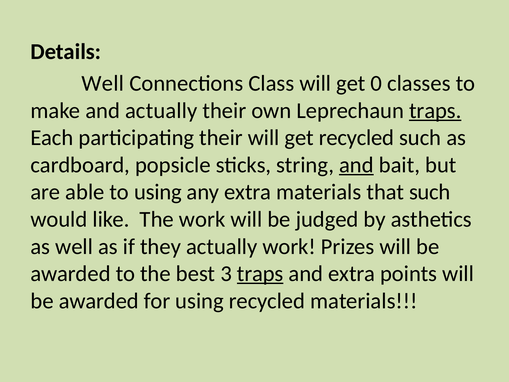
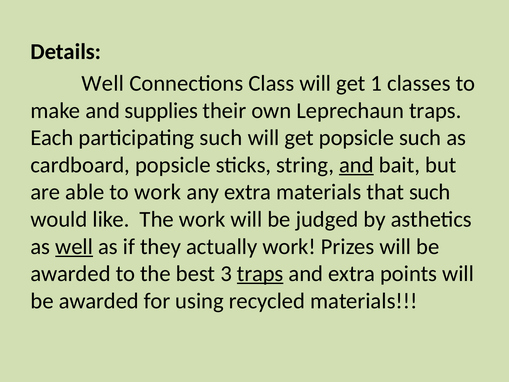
0: 0 -> 1
and actually: actually -> supplies
traps at (435, 111) underline: present -> none
participating their: their -> such
get recycled: recycled -> popsicle
to using: using -> work
well at (74, 246) underline: none -> present
